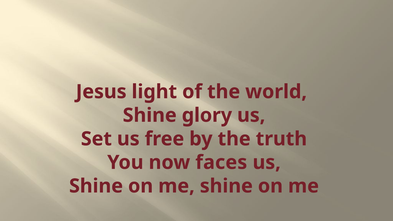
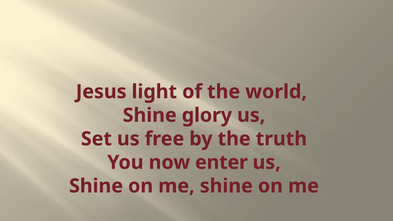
faces: faces -> enter
